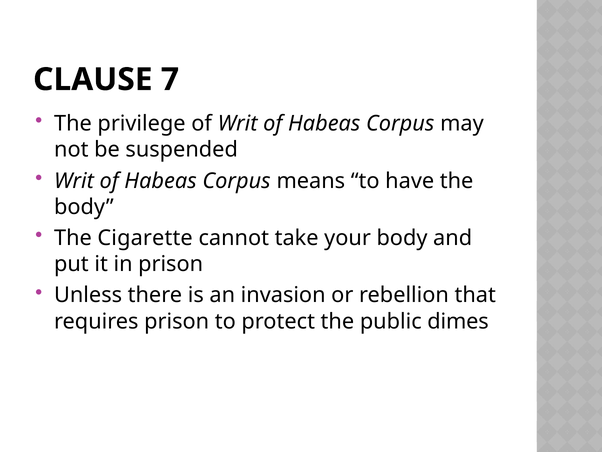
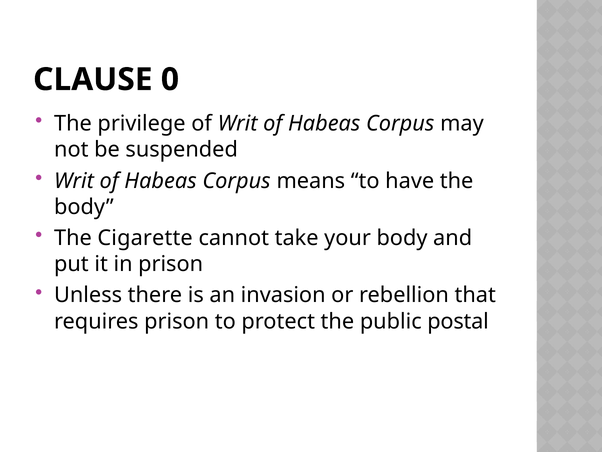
7: 7 -> 0
dimes: dimes -> postal
